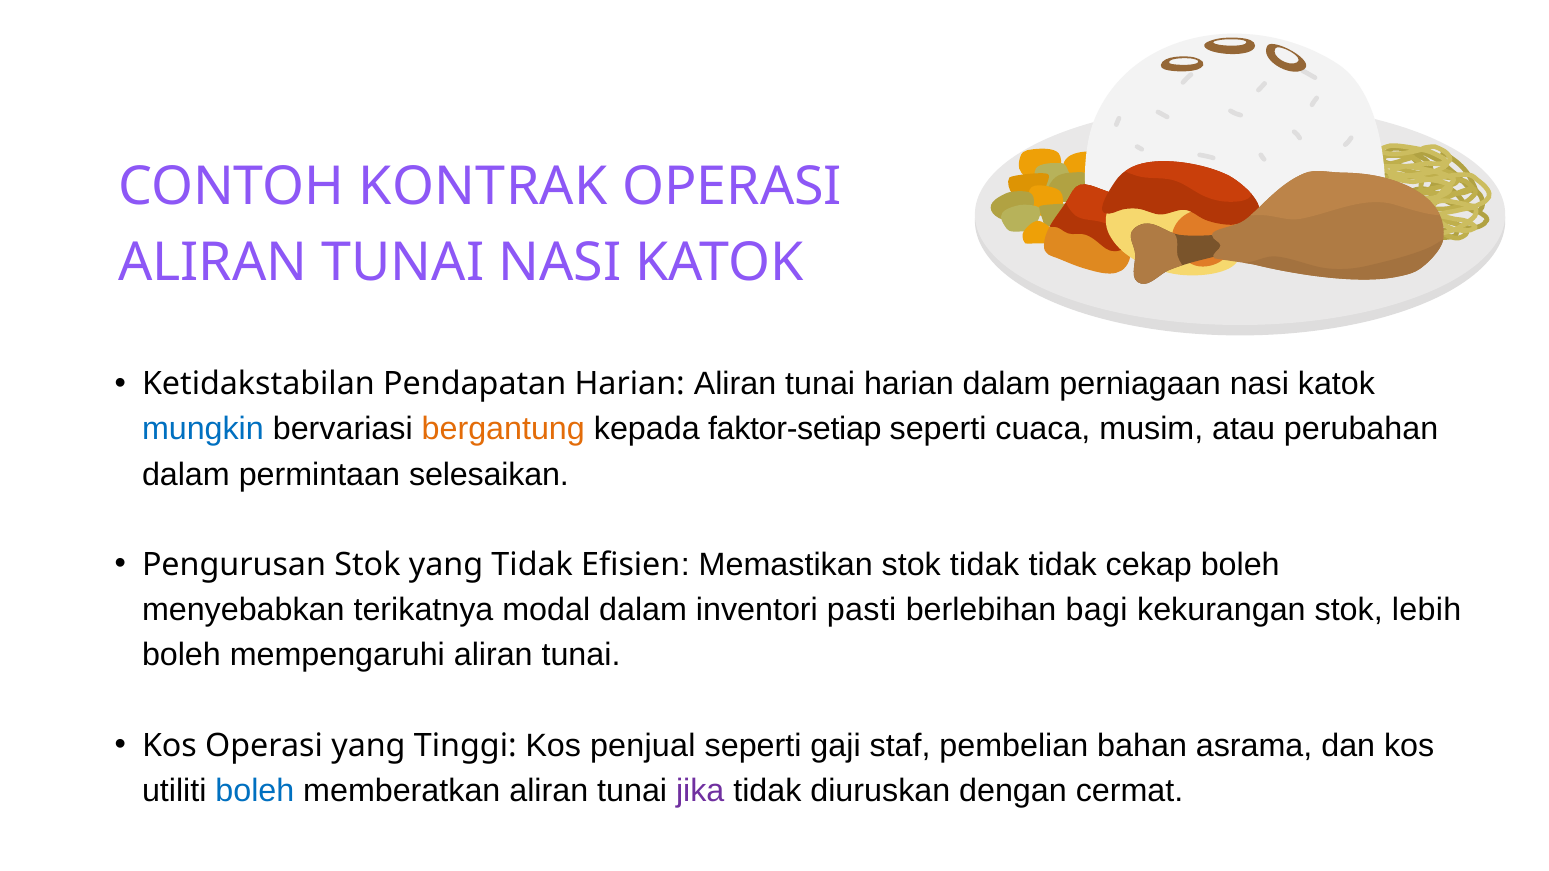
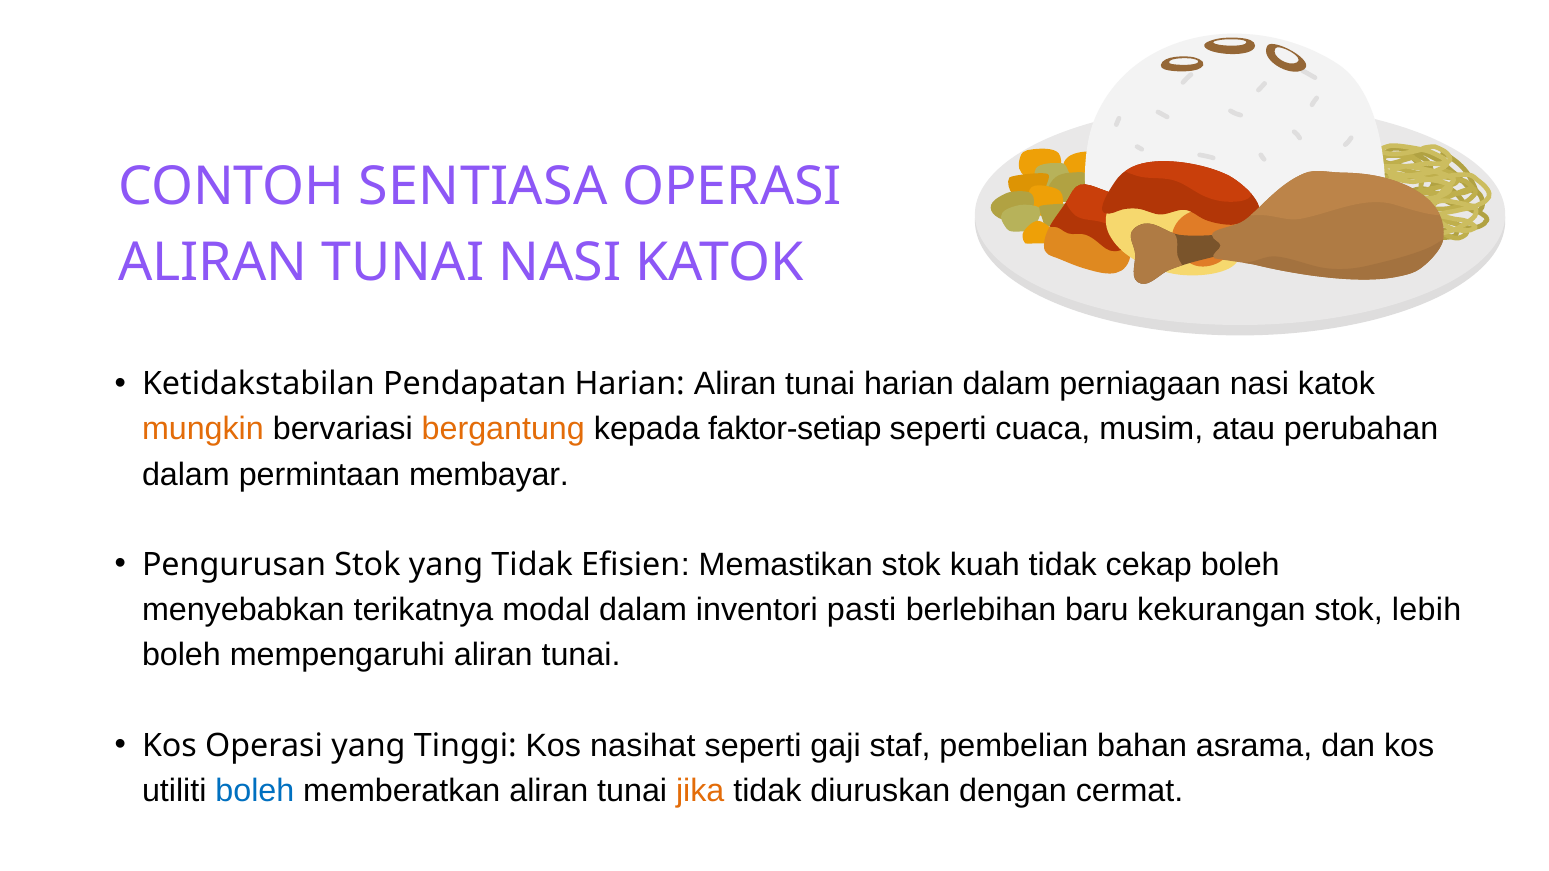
KONTRAK: KONTRAK -> SENTIASA
mungkin colour: blue -> orange
selesaikan: selesaikan -> membayar
stok tidak: tidak -> kuah
bagi: bagi -> baru
penjual: penjual -> nasihat
jika colour: purple -> orange
